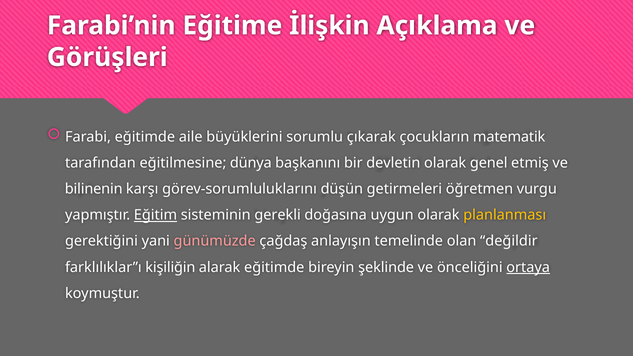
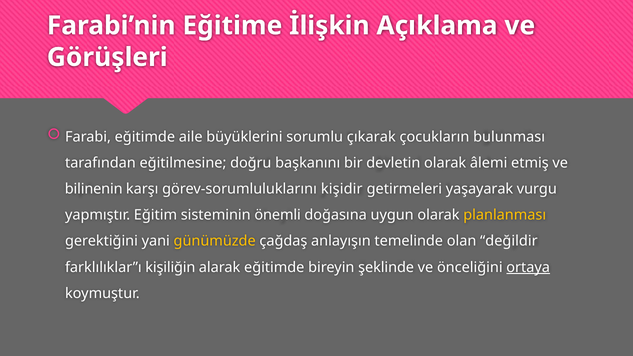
matematik: matematik -> bulunması
dünya: dünya -> doğru
genel: genel -> âlemi
düşün: düşün -> kişidir
öğretmen: öğretmen -> yaşayarak
Eğitim underline: present -> none
gerekli: gerekli -> önemli
günümüzde colour: pink -> yellow
